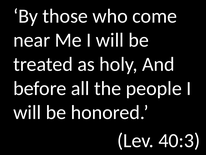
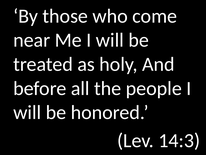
40:3: 40:3 -> 14:3
